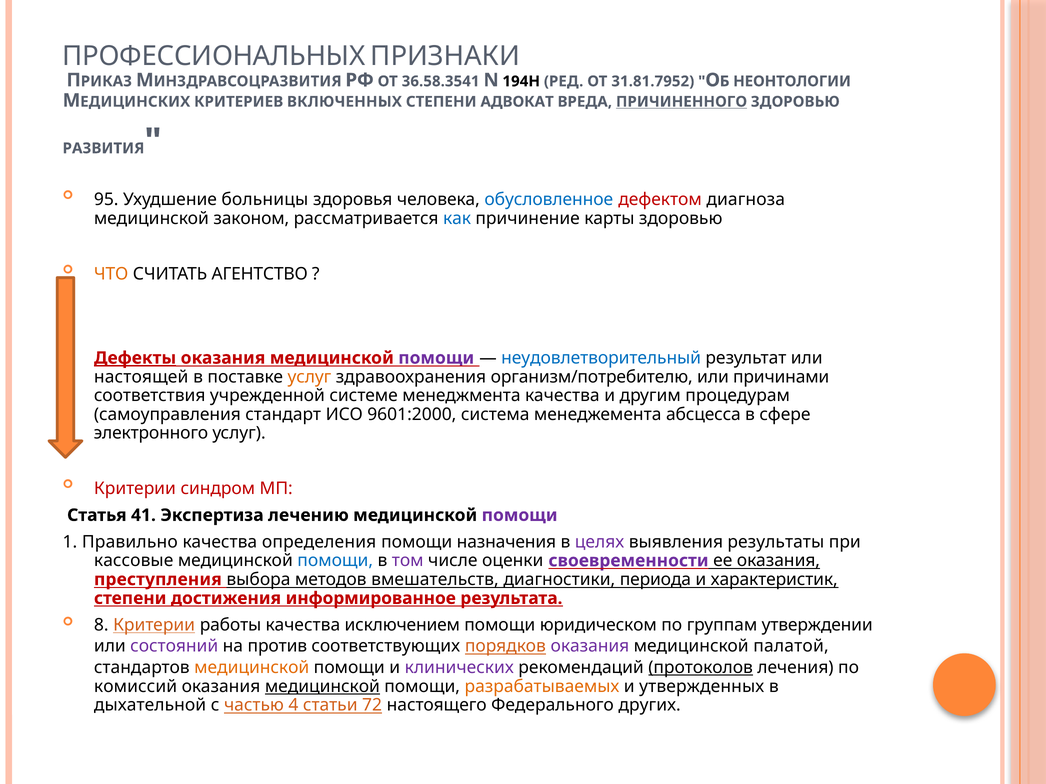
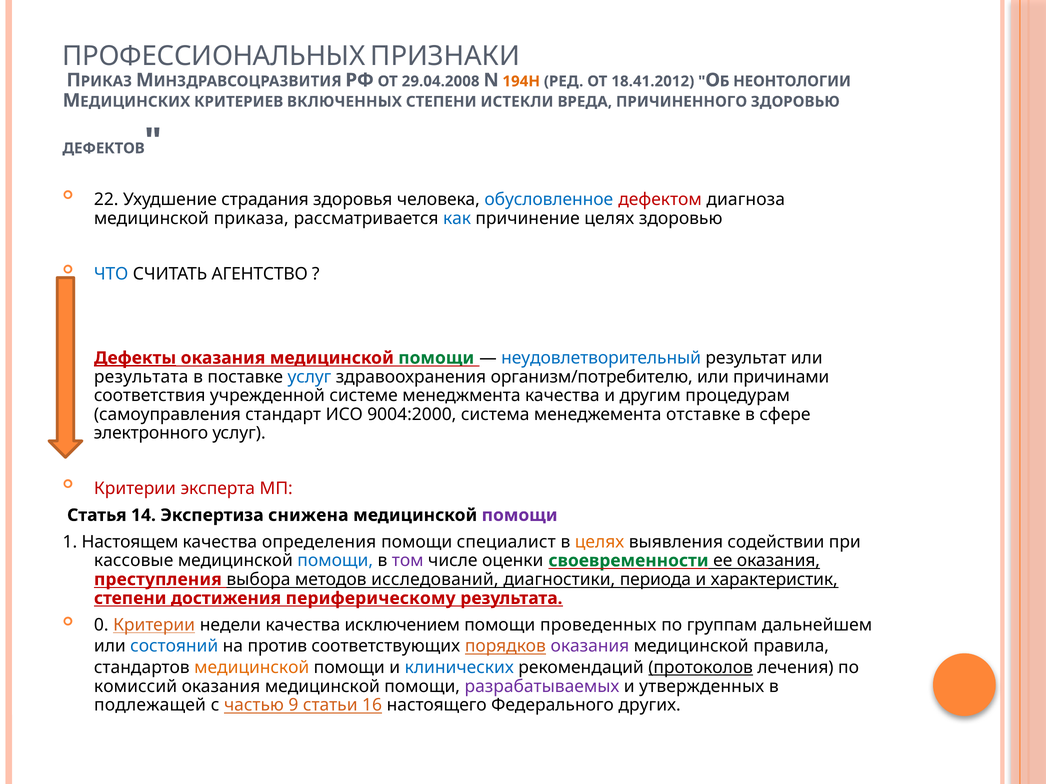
36.58.3541: 36.58.3541 -> 29.04.2008
194Н colour: black -> orange
31.81.7952: 31.81.7952 -> 18.41.2012
АДВОКАТ: АДВОКАТ -> ИСТЕКЛИ
ПРИЧИНЕННОГО underline: present -> none
РАЗВИТИЯ: РАЗВИТИЯ -> ДЕФЕКТОВ
95: 95 -> 22
больницы: больницы -> страдания
законом: законом -> приказа
причинение карты: карты -> целях
ЧТО colour: orange -> blue
помощи at (436, 358) colour: purple -> green
настоящей at (141, 377): настоящей -> результата
услуг at (309, 377) colour: orange -> blue
9601:2000: 9601:2000 -> 9004:2000
абсцесса: абсцесса -> отставке
синдром: синдром -> эксперта
41: 41 -> 14
лечению: лечению -> снижена
Правильно: Правильно -> Настоящем
назначения: назначения -> специалист
целях at (600, 542) colour: purple -> orange
результаты: результаты -> содействии
своевременности colour: purple -> green
вмешательств: вмешательств -> исследований
информированное: информированное -> периферическому
8: 8 -> 0
работы: работы -> недели
юридическом: юридическом -> проведенных
утверждении: утверждении -> дальнейшем
состояний colour: purple -> blue
палатой: палатой -> правила
клинических colour: purple -> blue
медицинской at (322, 687) underline: present -> none
разрабатываемых colour: orange -> purple
дыхательной: дыхательной -> подлежащей
4: 4 -> 9
72: 72 -> 16
